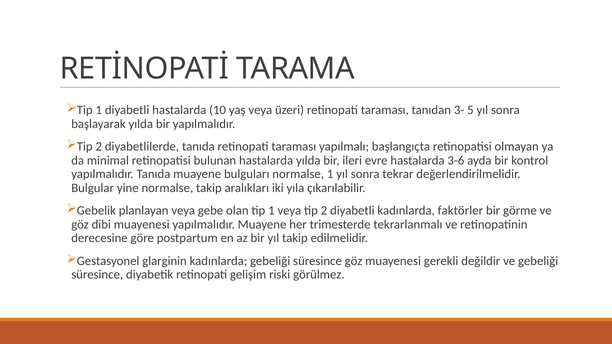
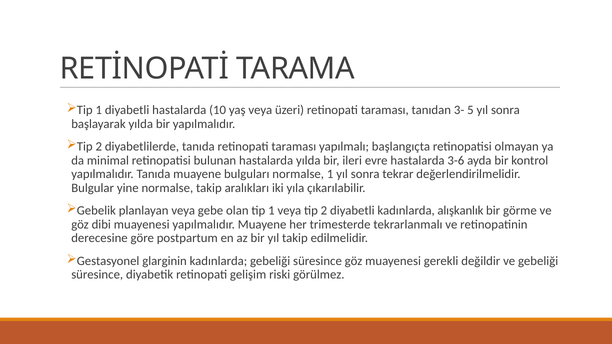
faktörler: faktörler -> alışkanlık
